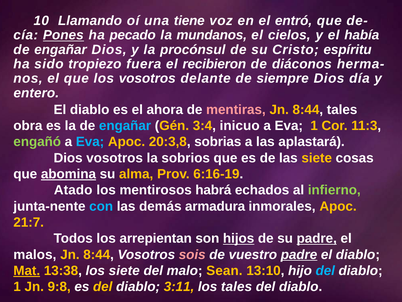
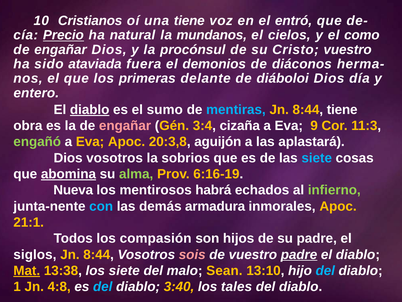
Llamando: Llamando -> Cristianos
Pones: Pones -> Precio
pecado: pecado -> natural
había: había -> como
Cristo espíritu: espíritu -> vuestro
tropiezo: tropiezo -> ataviada
recibieron: recibieron -> demonios
los vosotros: vosotros -> primeras
siempre: siempre -> diáboloi
diablo at (90, 109) underline: none -> present
ahora: ahora -> sumo
mentiras colour: pink -> light blue
8:44 tales: tales -> tiene
engañar at (125, 126) colour: light blue -> pink
inicuo: inicuo -> cizaña
Eva 1: 1 -> 9
Eva at (90, 142) colour: light blue -> yellow
sobrias: sobrias -> aguijón
siete at (317, 158) colour: yellow -> light blue
alma colour: yellow -> light green
Atado: Atado -> Nueva
21:7: 21:7 -> 21:1
arrepientan: arrepientan -> compasión
hijos underline: present -> none
padre at (317, 238) underline: present -> none
malos: malos -> siglos
9:8: 9:8 -> 4:8
del at (103, 286) colour: yellow -> light blue
3:11: 3:11 -> 3:40
